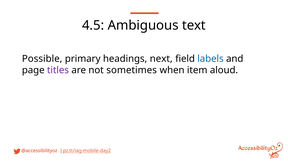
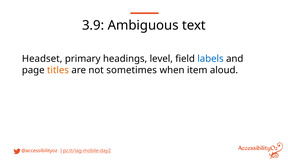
4.5: 4.5 -> 3.9
Possible: Possible -> Headset
next: next -> level
titles colour: purple -> orange
